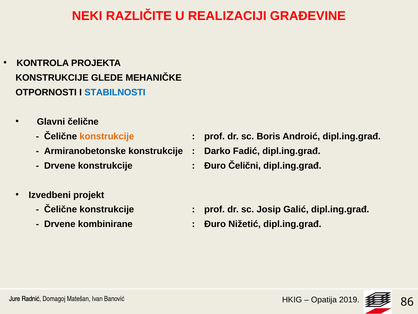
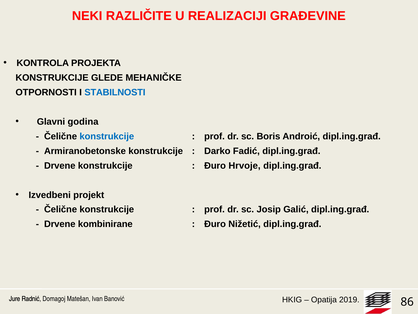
Glavni čelične: čelične -> godina
konstrukcije at (107, 136) colour: orange -> blue
Čelični: Čelični -> Hrvoje
